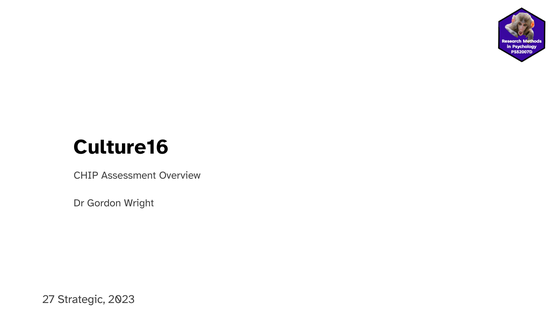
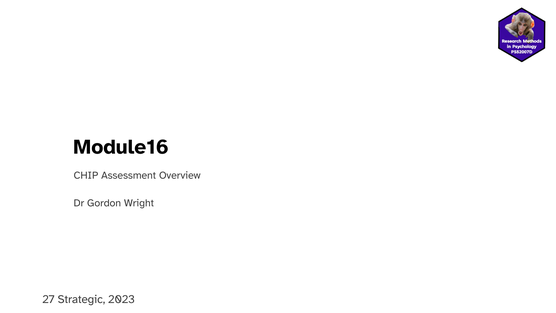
Culture16: Culture16 -> Module16
